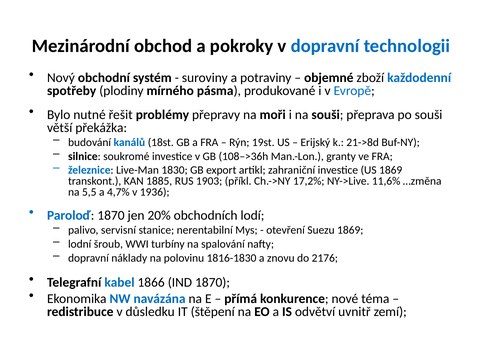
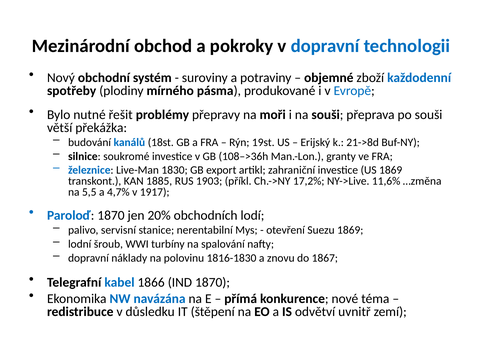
1936: 1936 -> 1917
2176: 2176 -> 1867
